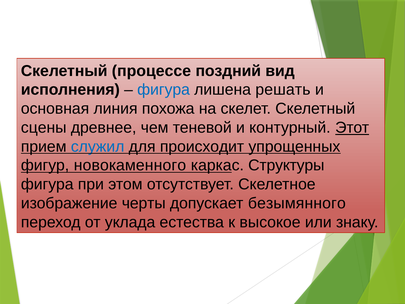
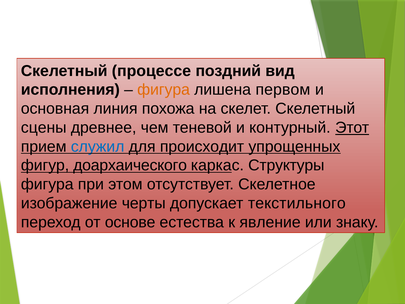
фигура at (164, 90) colour: blue -> orange
решать: решать -> первом
новокаменного: новокаменного -> доархаического
безымянного: безымянного -> текстильного
уклада: уклада -> основе
высокое: высокое -> явление
